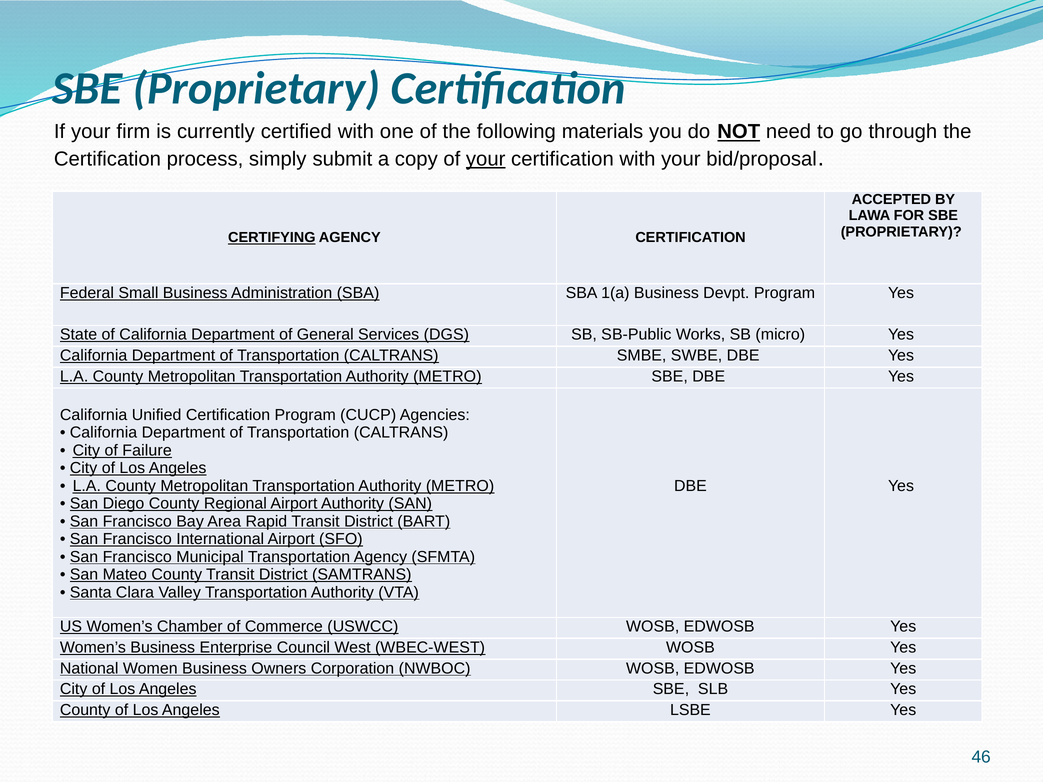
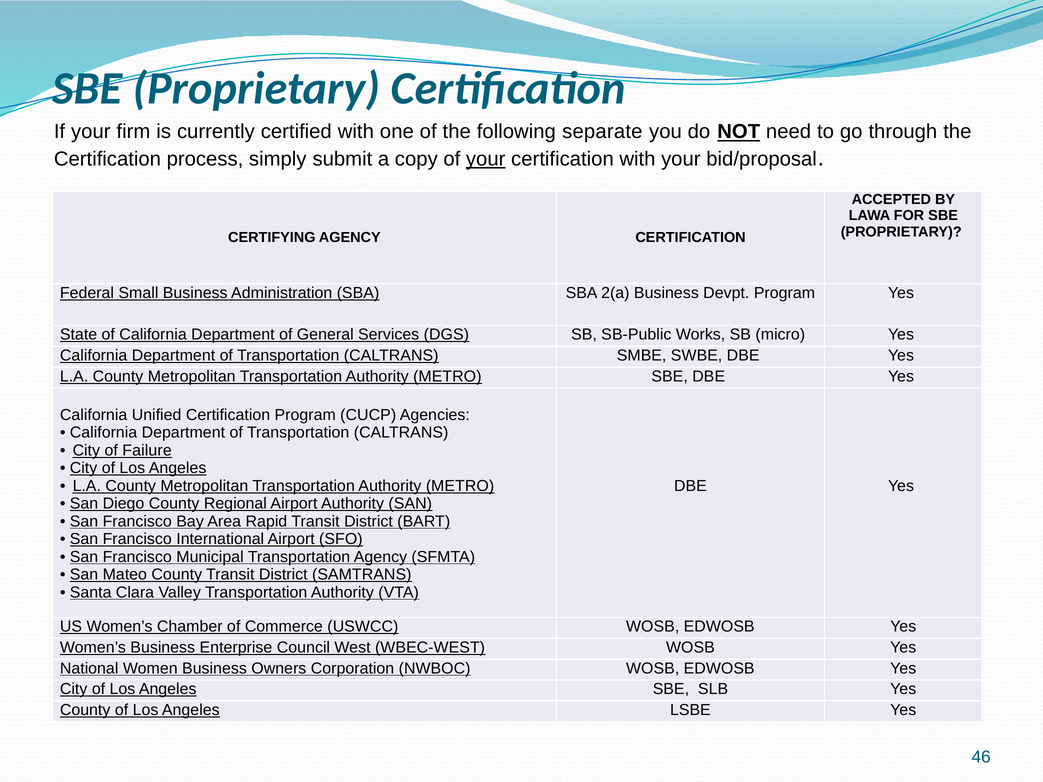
materials: materials -> separate
CERTIFYING underline: present -> none
1(a: 1(a -> 2(a
